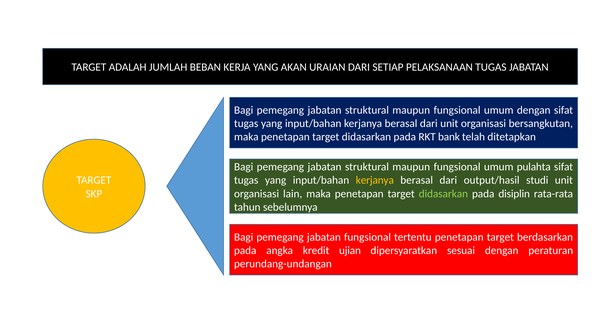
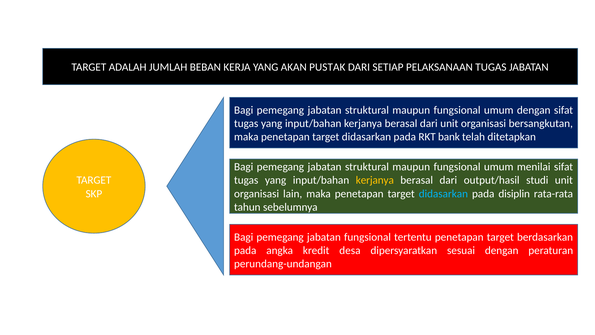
URAIAN: URAIAN -> PUSTAK
pulahta: pulahta -> menilai
didasarkan at (443, 193) colour: light green -> light blue
ujian: ujian -> desa
